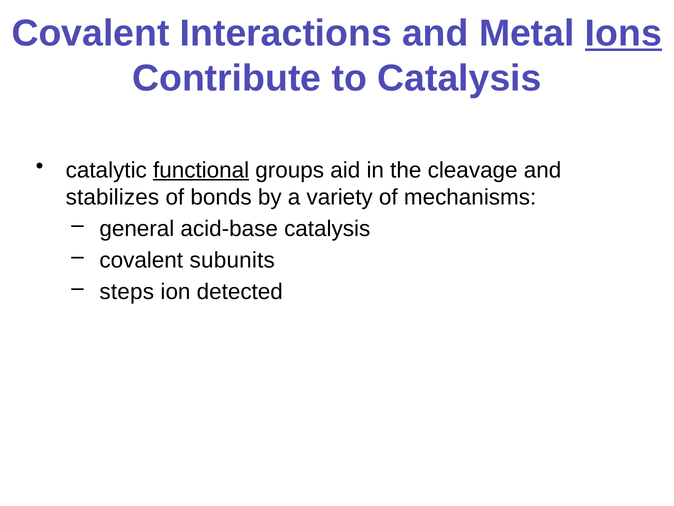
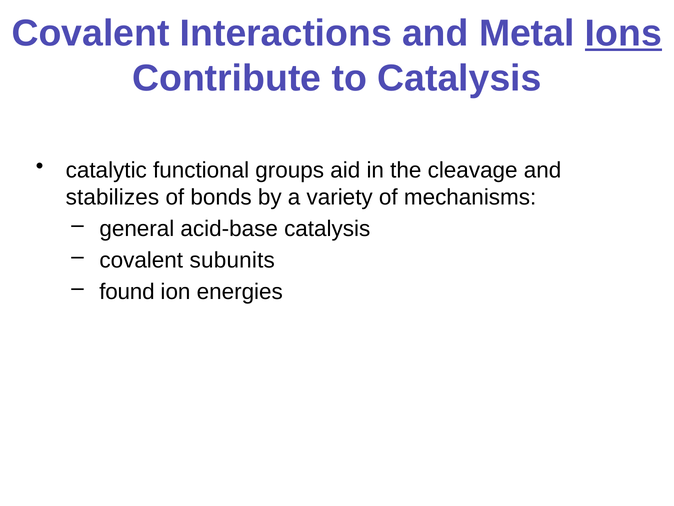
functional underline: present -> none
steps: steps -> found
detected: detected -> energies
